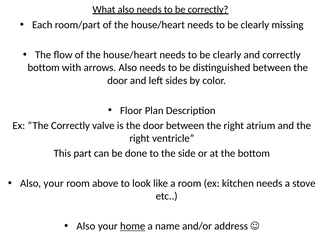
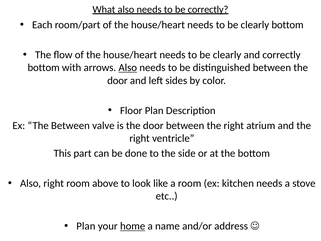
clearly missing: missing -> bottom
Also at (128, 68) underline: none -> present
The Correctly: Correctly -> Between
your at (54, 183): your -> right
Also at (86, 226): Also -> Plan
